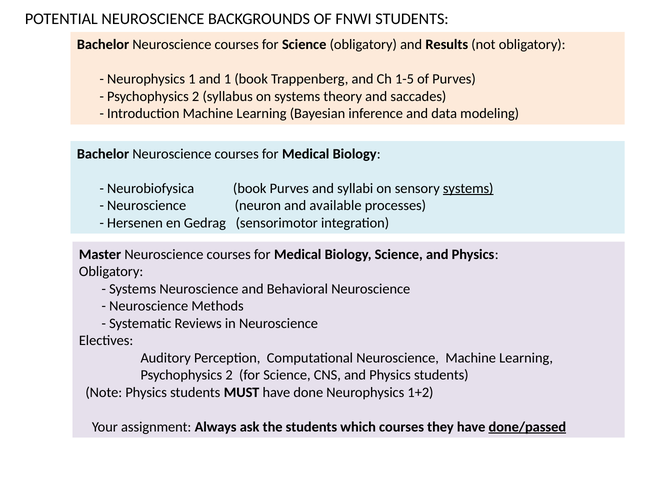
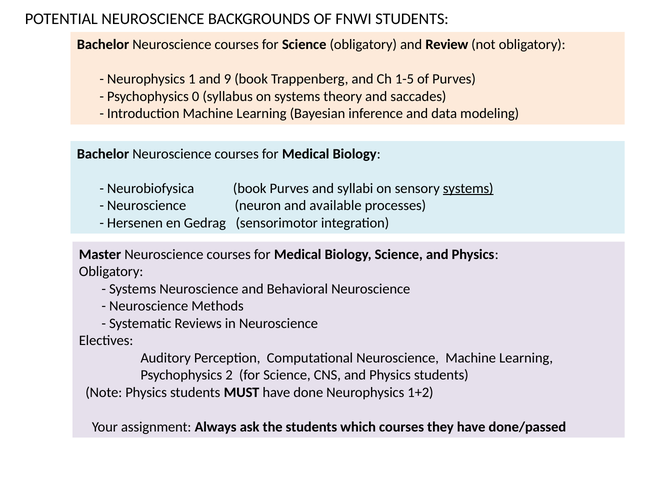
Results: Results -> Review
and 1: 1 -> 9
2 at (196, 96): 2 -> 0
done/passed underline: present -> none
